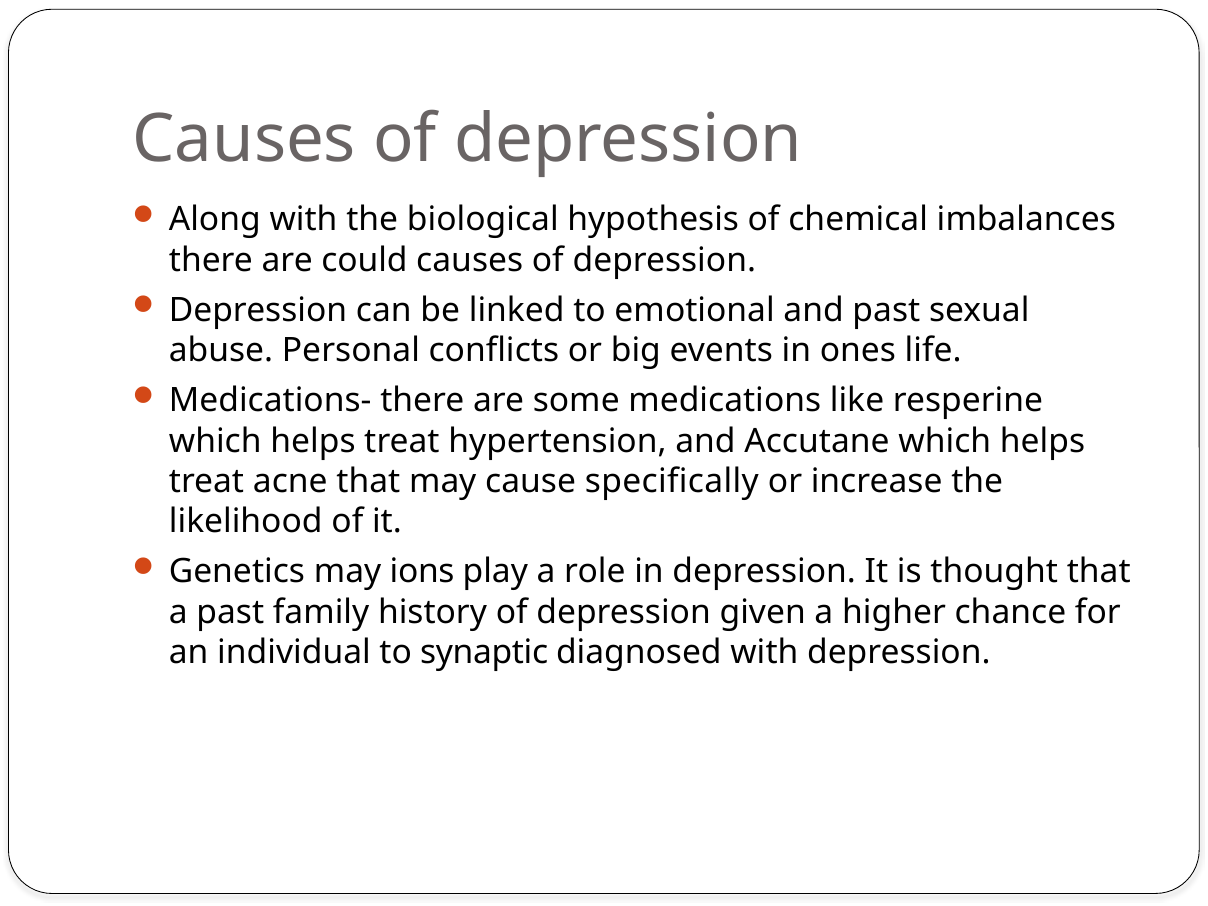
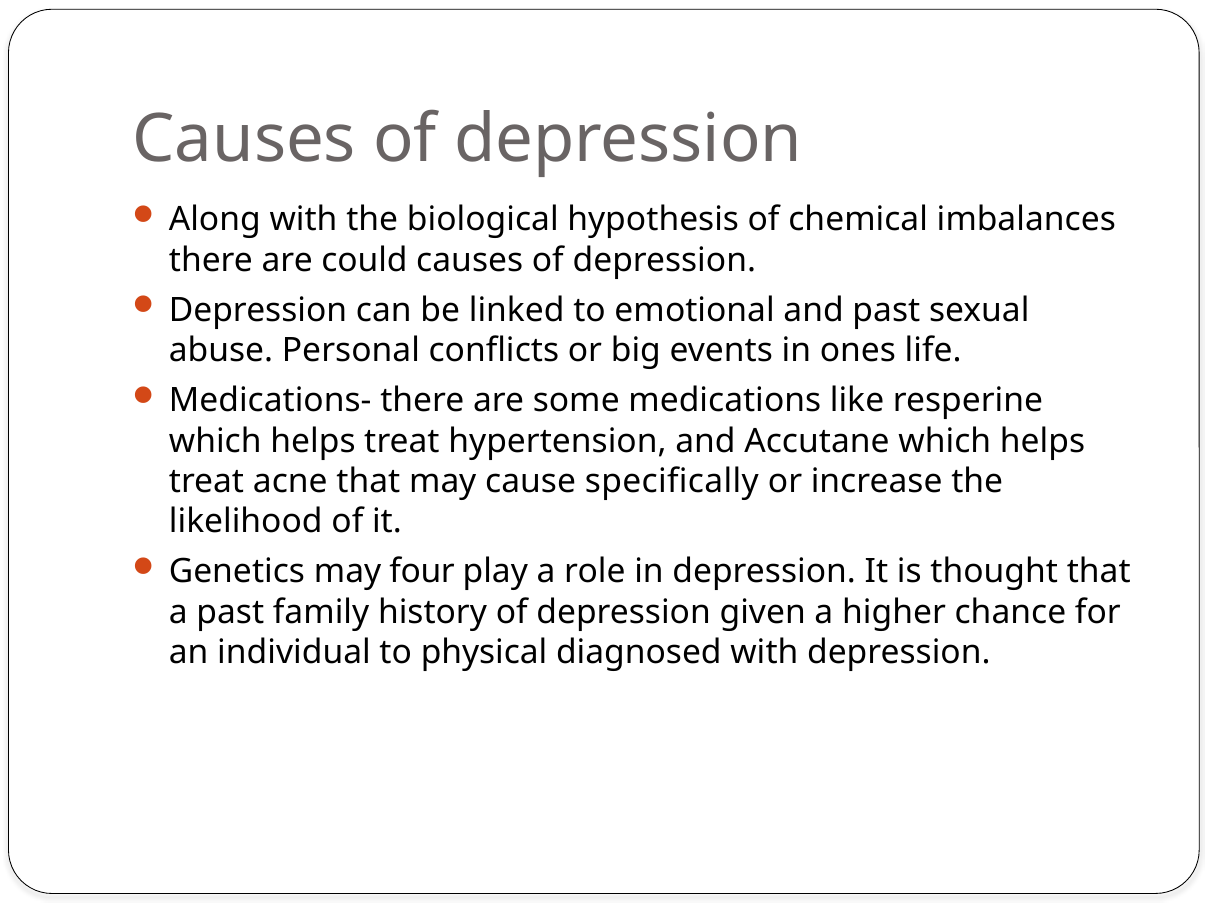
ions: ions -> four
synaptic: synaptic -> physical
